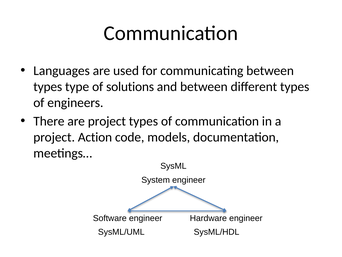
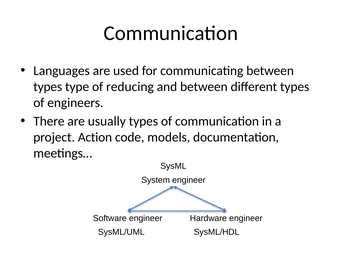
solutions: solutions -> reducing
are project: project -> usually
